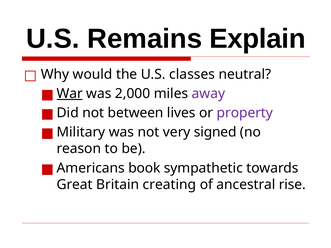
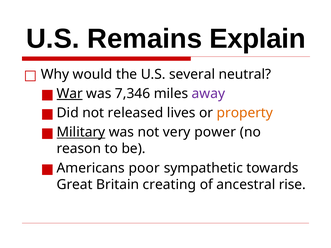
classes: classes -> several
2,000: 2,000 -> 7,346
between: between -> released
property colour: purple -> orange
Military underline: none -> present
signed: signed -> power
book: book -> poor
